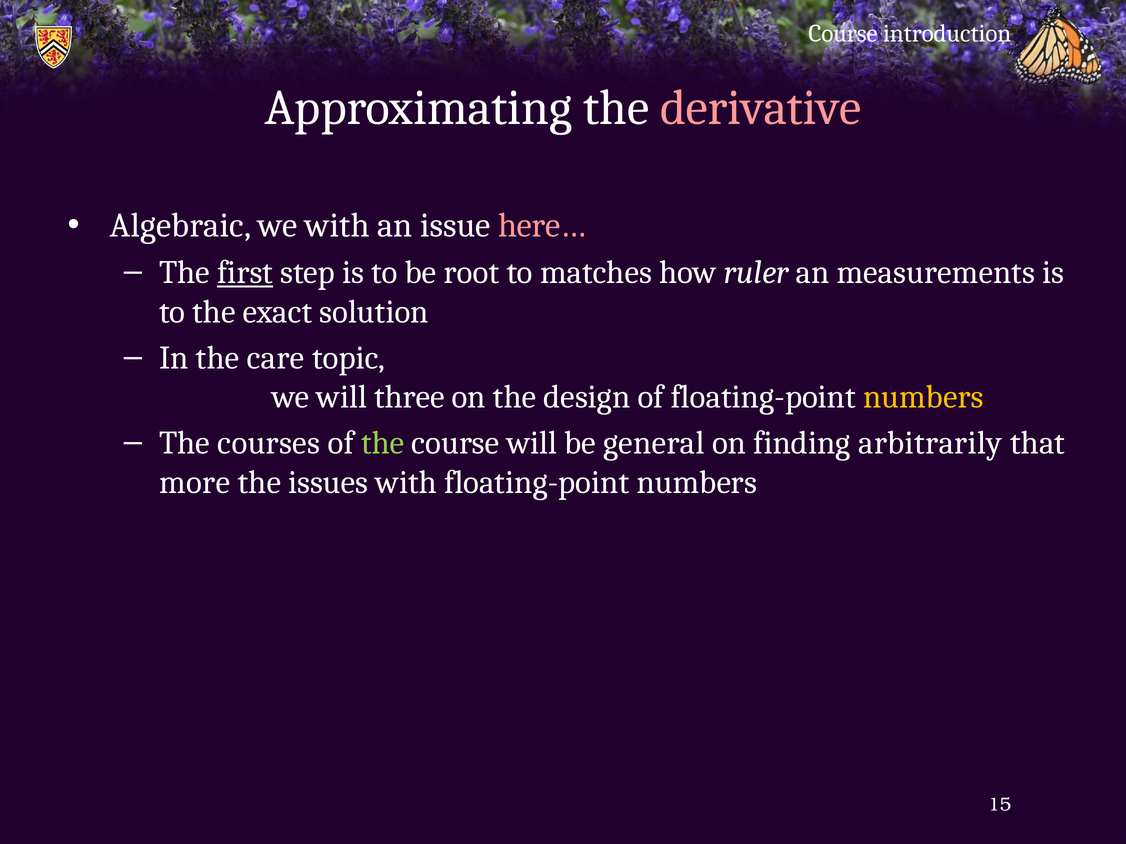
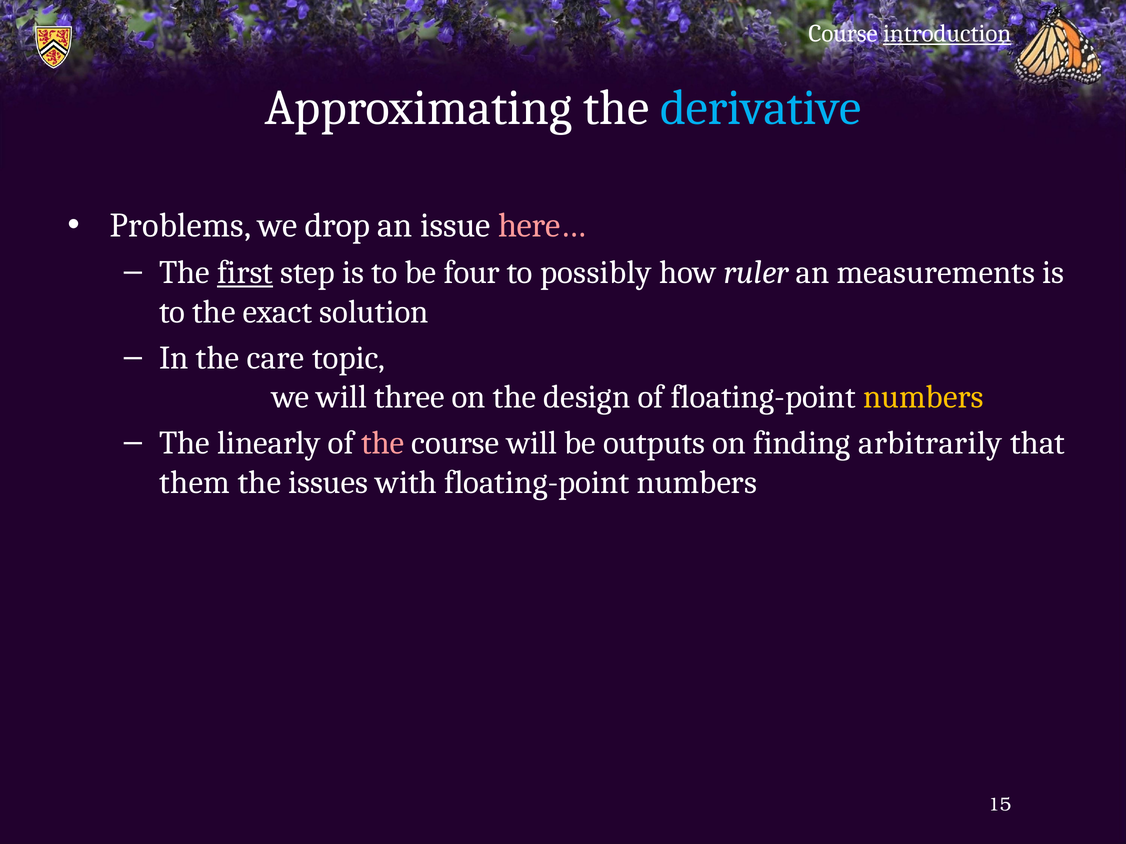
introduction underline: none -> present
derivative colour: pink -> light blue
Algebraic: Algebraic -> Problems
we with: with -> drop
root: root -> four
matches: matches -> possibly
courses: courses -> linearly
the at (383, 443) colour: light green -> pink
general: general -> outputs
more: more -> them
